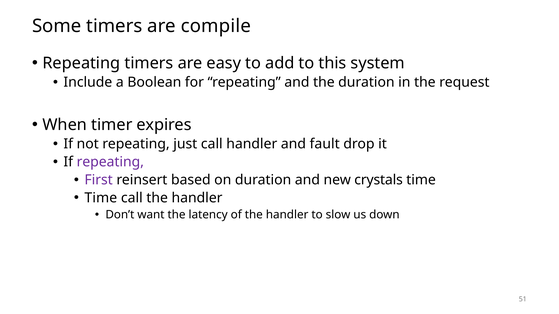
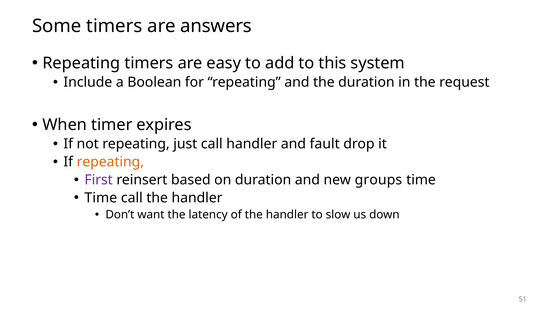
compile: compile -> answers
repeating at (110, 162) colour: purple -> orange
crystals: crystals -> groups
